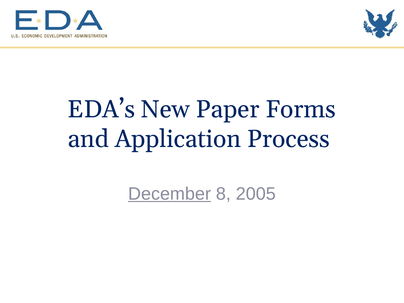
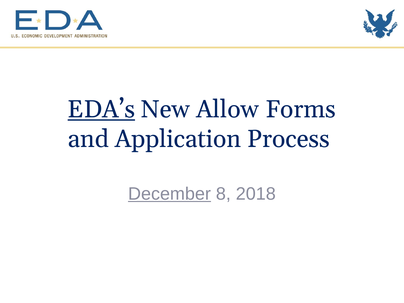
EDA’s underline: none -> present
Paper: Paper -> Allow
2005: 2005 -> 2018
